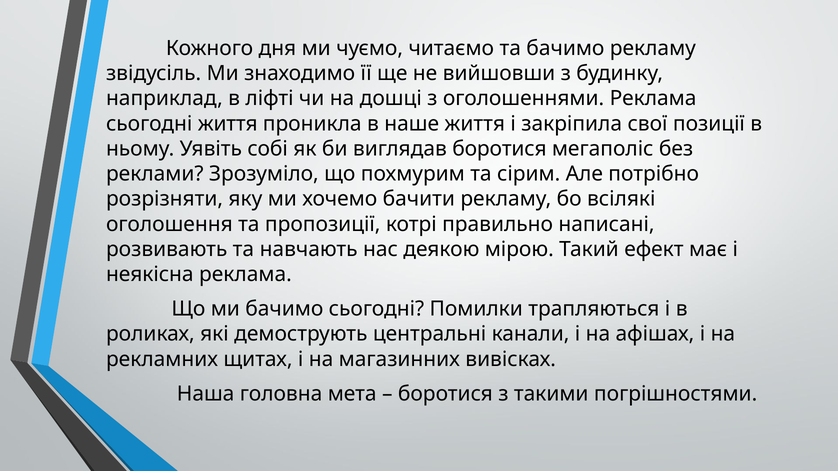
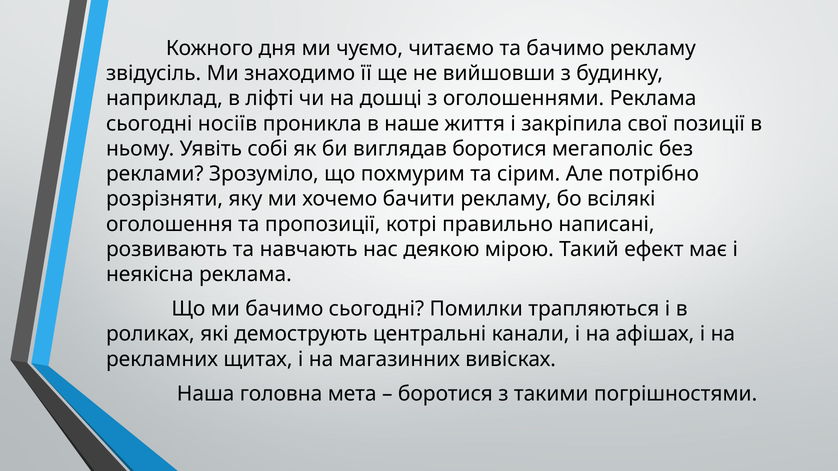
сьогодні життя: життя -> носіїв
